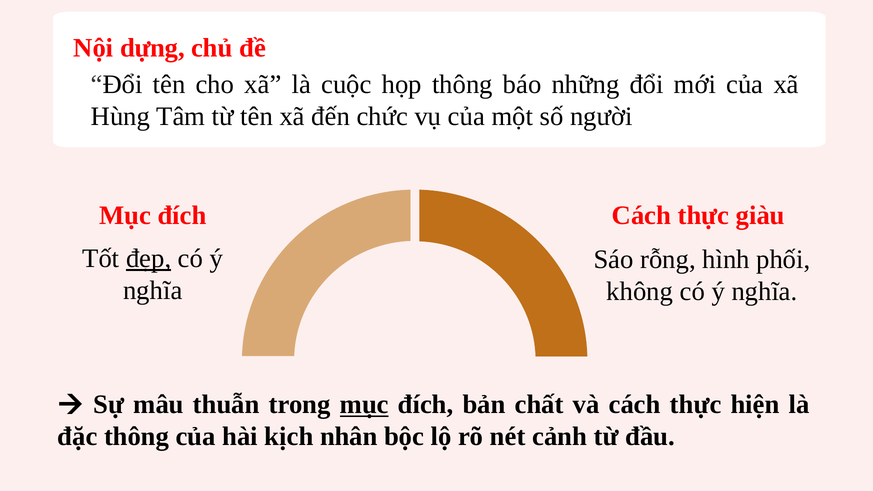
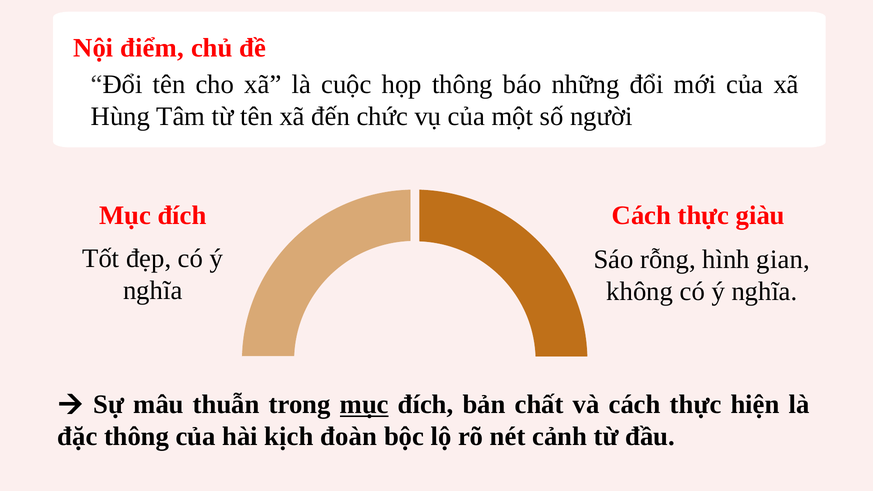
dựng: dựng -> điểm
đẹp underline: present -> none
phối: phối -> gian
nhân: nhân -> đoàn
